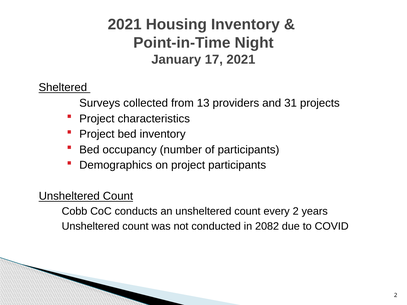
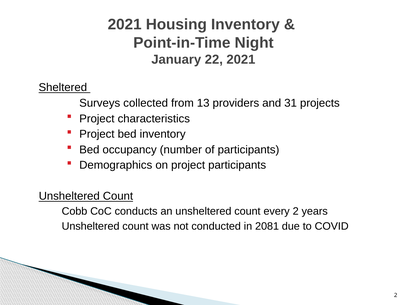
17: 17 -> 22
2082: 2082 -> 2081
